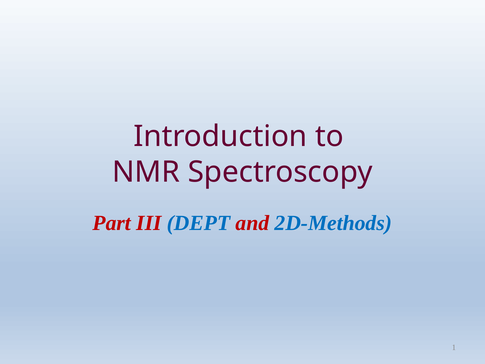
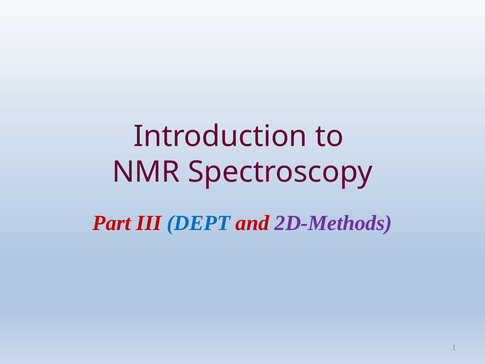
2D-Methods colour: blue -> purple
